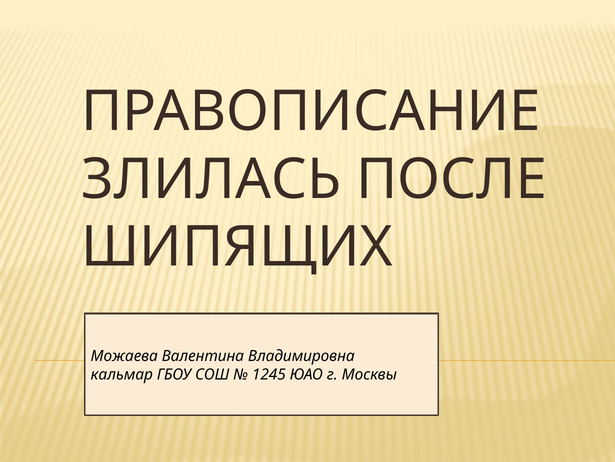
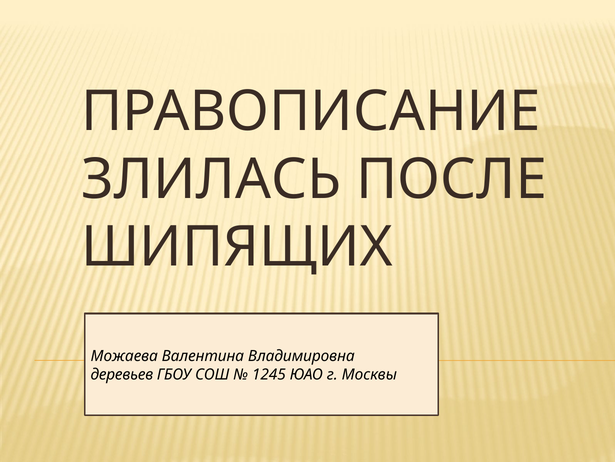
кальмар: кальмар -> деревьев
